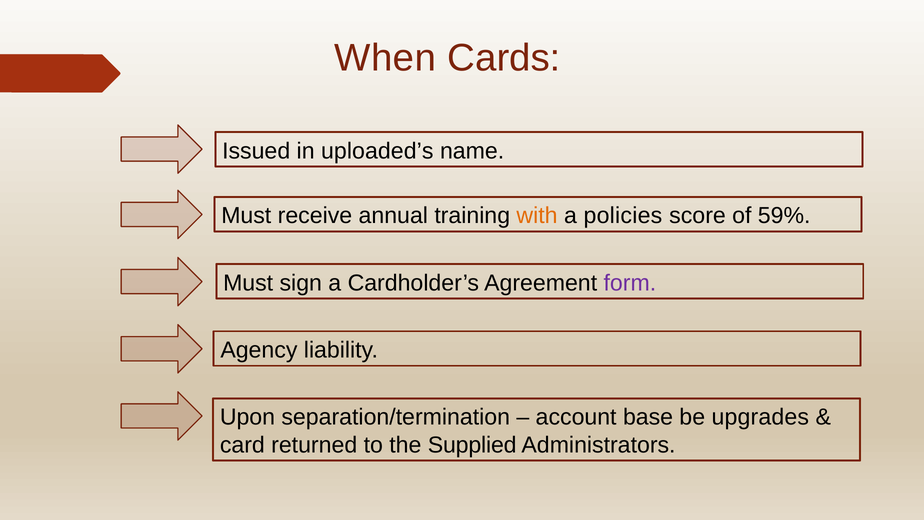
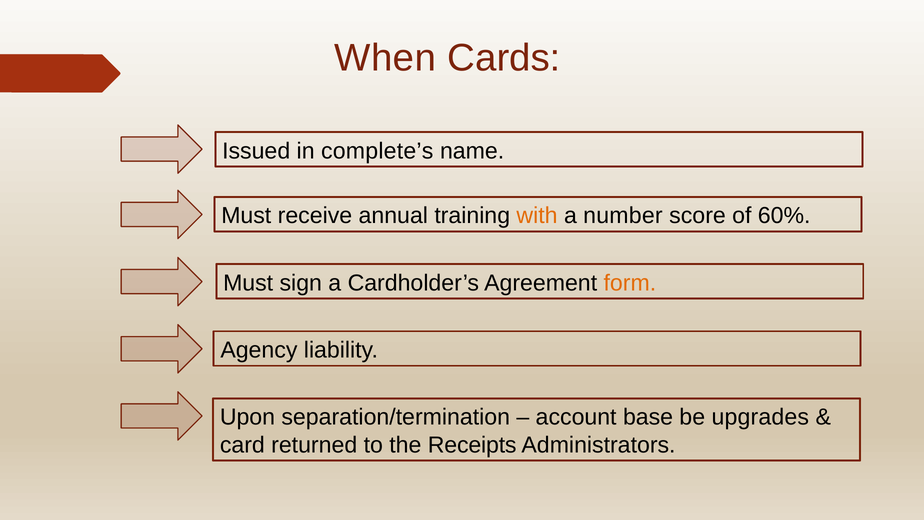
uploaded’s: uploaded’s -> complete’s
policies: policies -> number
59%: 59% -> 60%
form colour: purple -> orange
Supplied: Supplied -> Receipts
